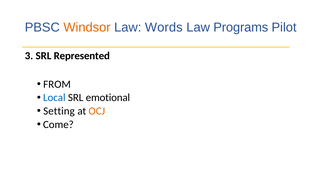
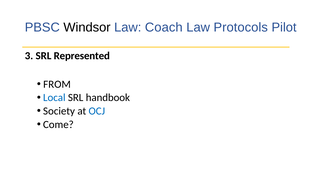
Windsor colour: orange -> black
Words: Words -> Coach
Programs: Programs -> Protocols
emotional: emotional -> handbook
Setting: Setting -> Society
OCJ colour: orange -> blue
